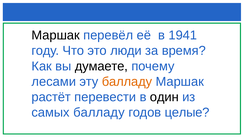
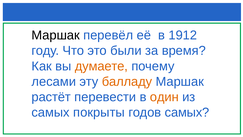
1941: 1941 -> 1912
люди: люди -> были
думаете colour: black -> orange
один colour: black -> orange
самых балладу: балладу -> покрыты
годов целые: целые -> самых
